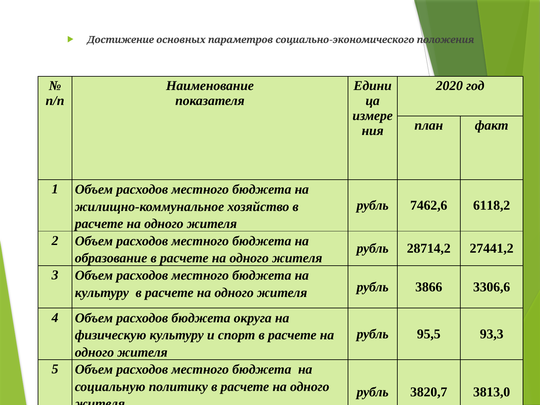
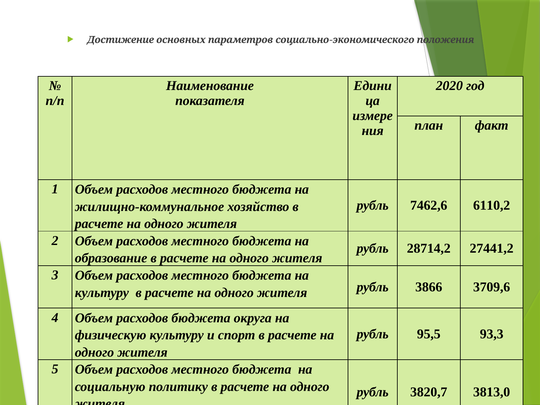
6118,2: 6118,2 -> 6110,2
3306,6: 3306,6 -> 3709,6
